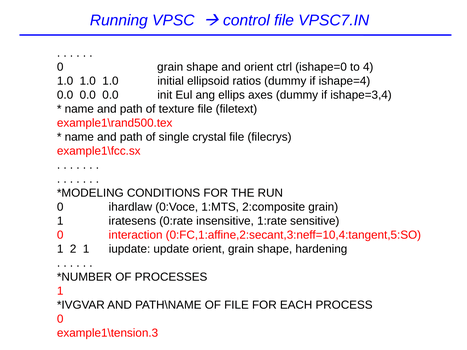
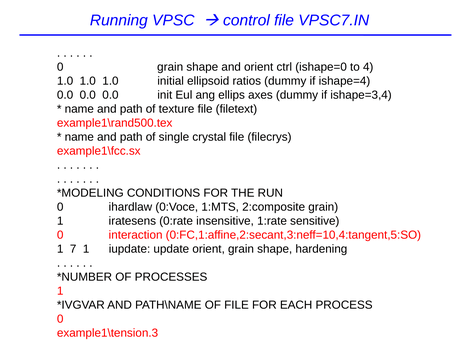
2: 2 -> 7
